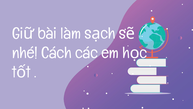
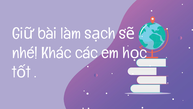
Cách: Cách -> Khác
